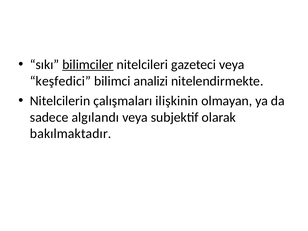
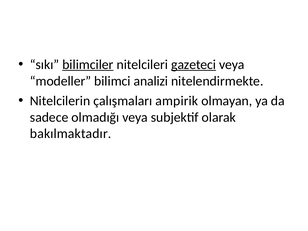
gazeteci underline: none -> present
keşfedici: keşfedici -> modeller
ilişkinin: ilişkinin -> ampirik
algılandı: algılandı -> olmadığı
